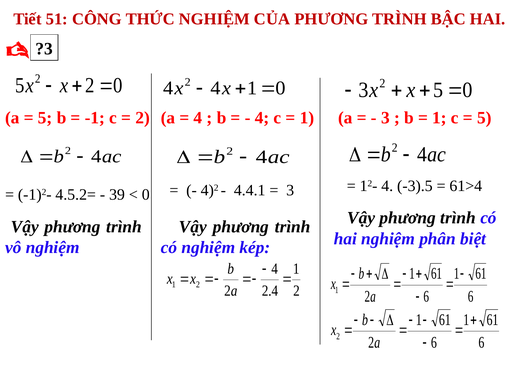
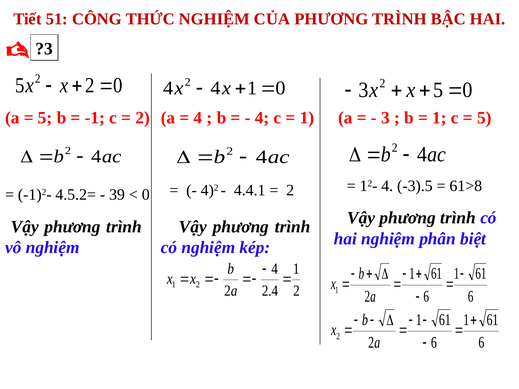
3 at (290, 190): 3 -> 2
61>4: 61>4 -> 61>8
